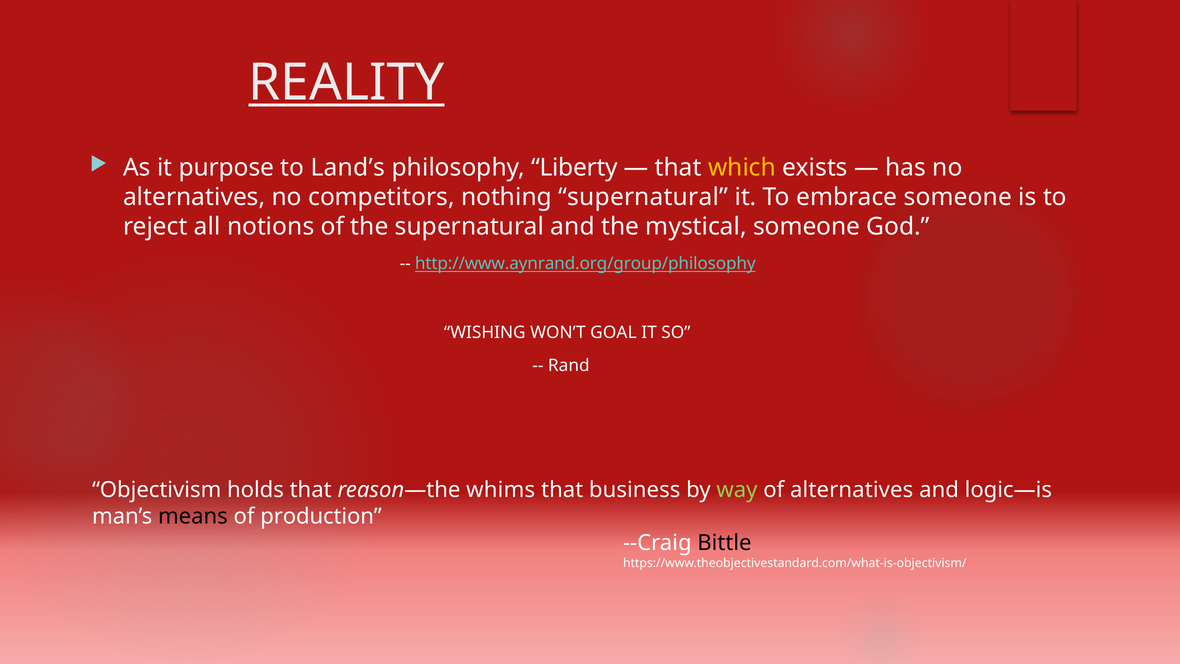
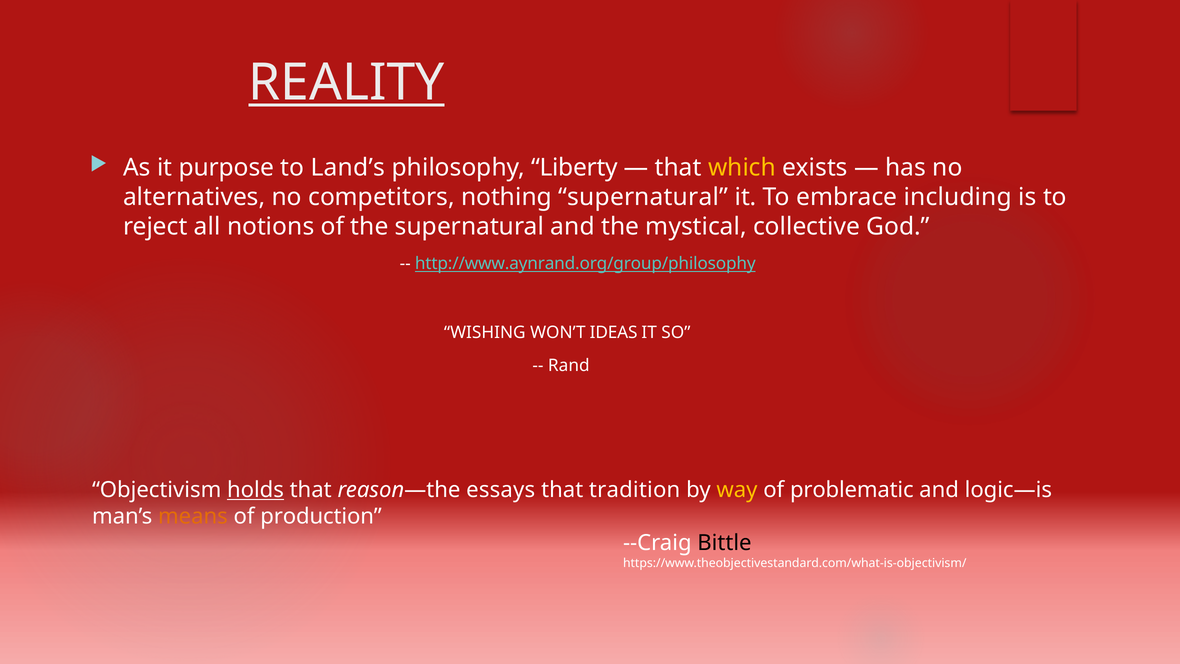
embrace someone: someone -> including
mystical someone: someone -> collective
GOAL: GOAL -> IDEAS
holds underline: none -> present
whims: whims -> essays
business: business -> tradition
way colour: light green -> yellow
of alternatives: alternatives -> problematic
means colour: black -> orange
